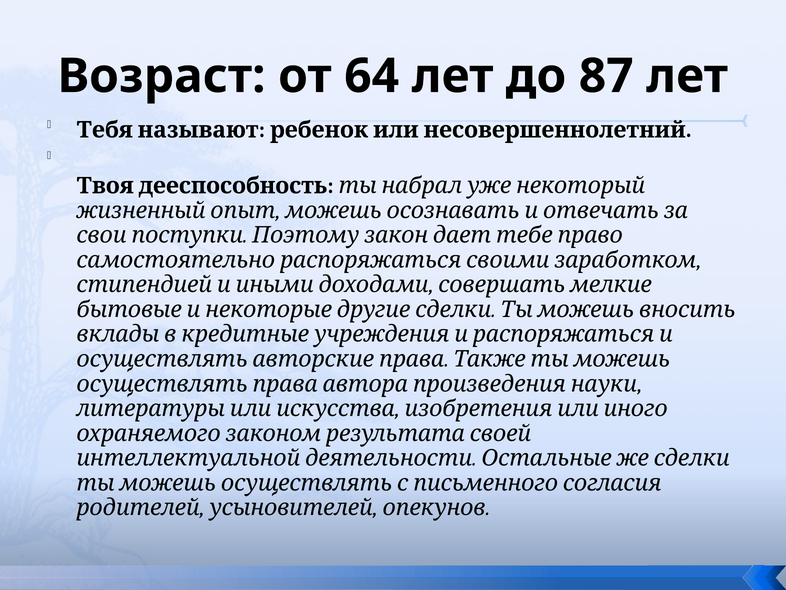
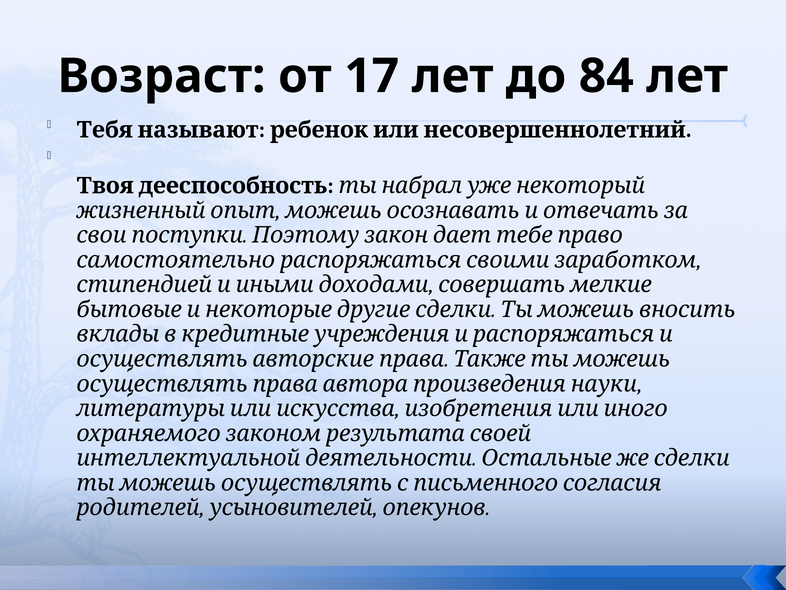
64: 64 -> 17
87: 87 -> 84
